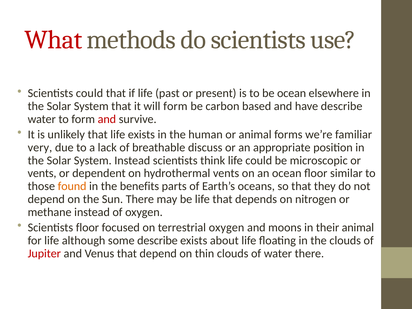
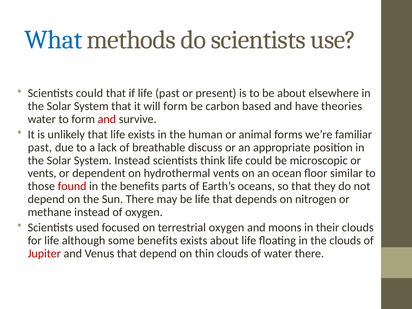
What colour: red -> blue
be ocean: ocean -> about
have describe: describe -> theories
very at (40, 147): very -> past
found colour: orange -> red
Scientists floor: floor -> used
their animal: animal -> clouds
some describe: describe -> benefits
